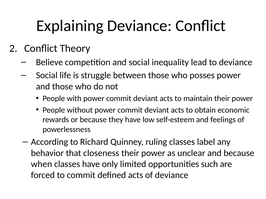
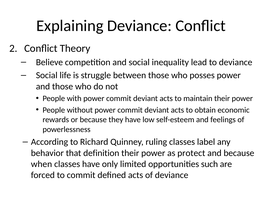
closeness: closeness -> definition
unclear: unclear -> protect
